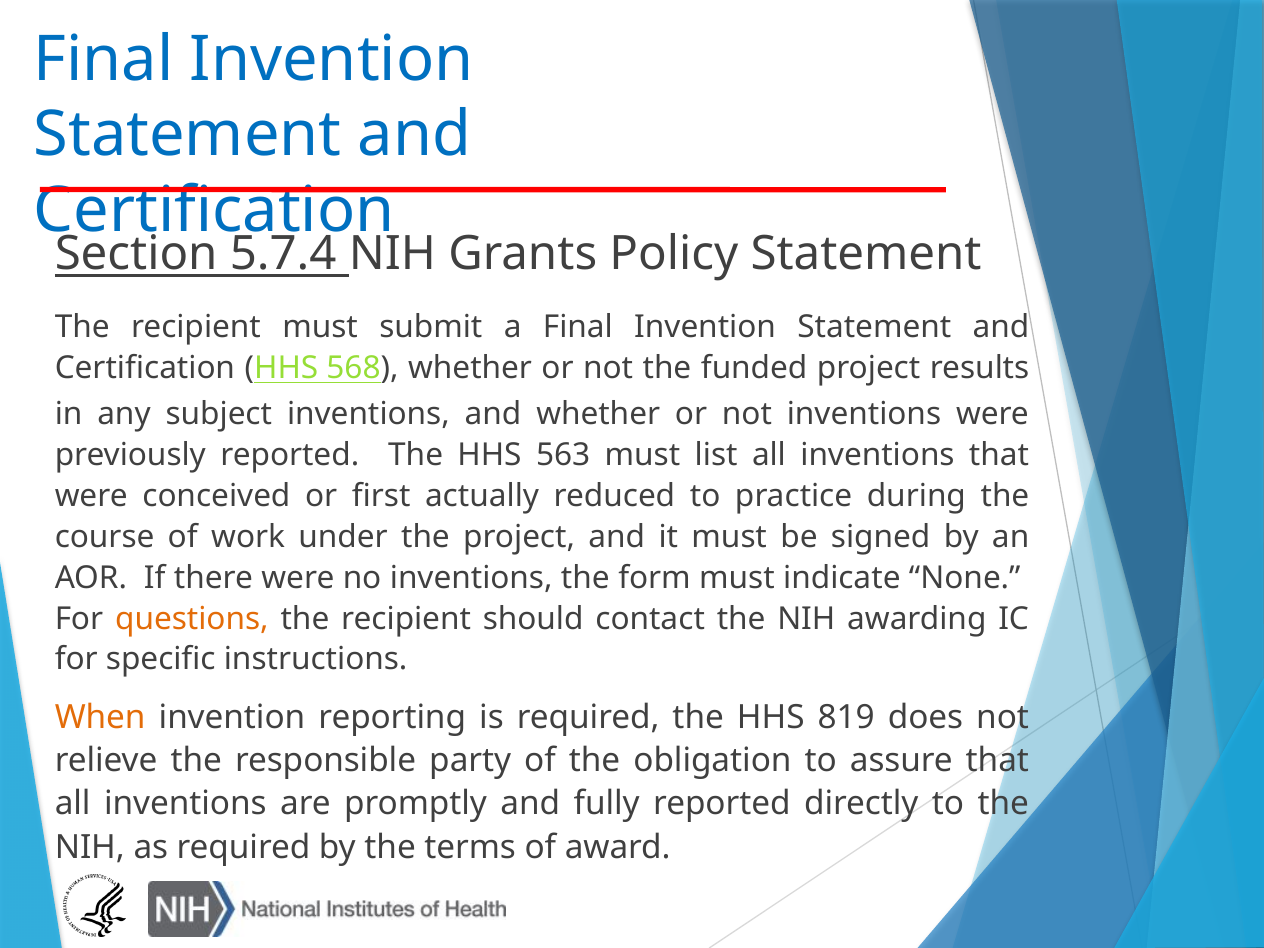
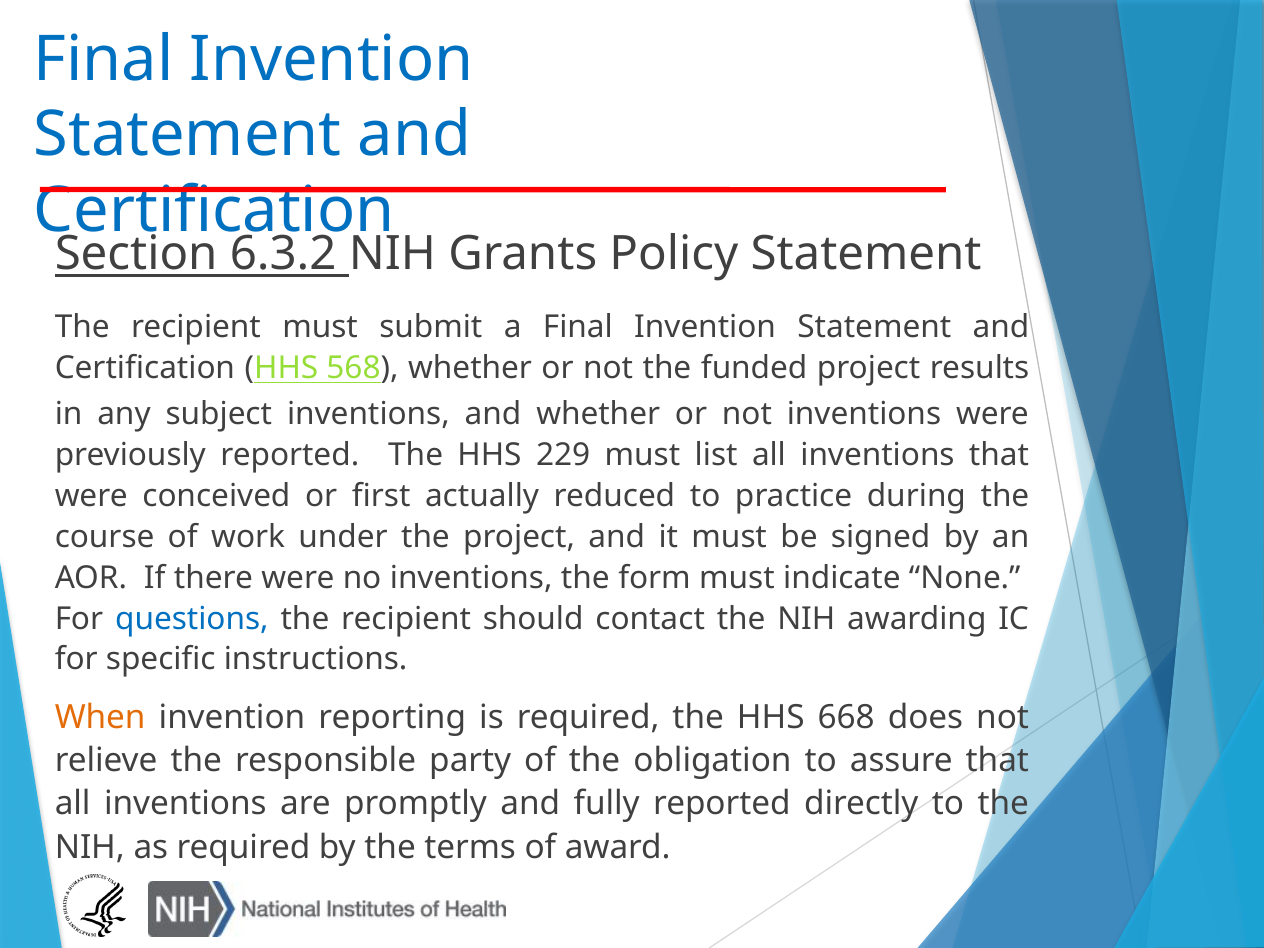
5.7.4: 5.7.4 -> 6.3.2
563: 563 -> 229
questions colour: orange -> blue
819: 819 -> 668
